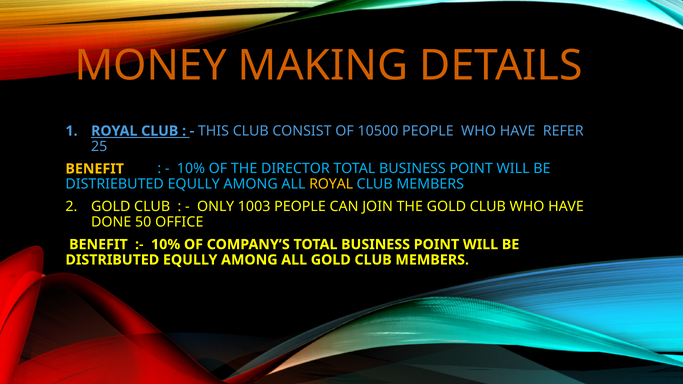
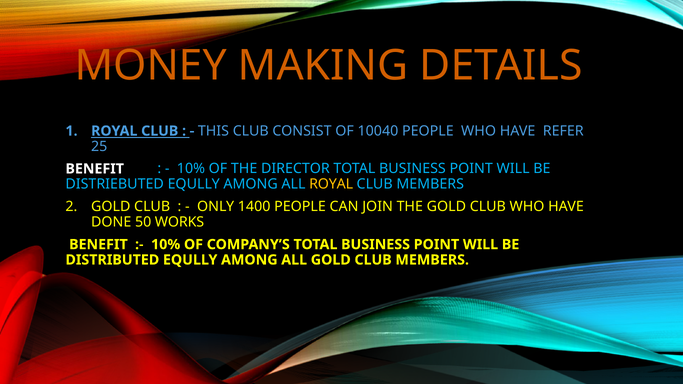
10500: 10500 -> 10040
BENEFIT at (95, 169) colour: yellow -> white
1003: 1003 -> 1400
OFFICE: OFFICE -> WORKS
